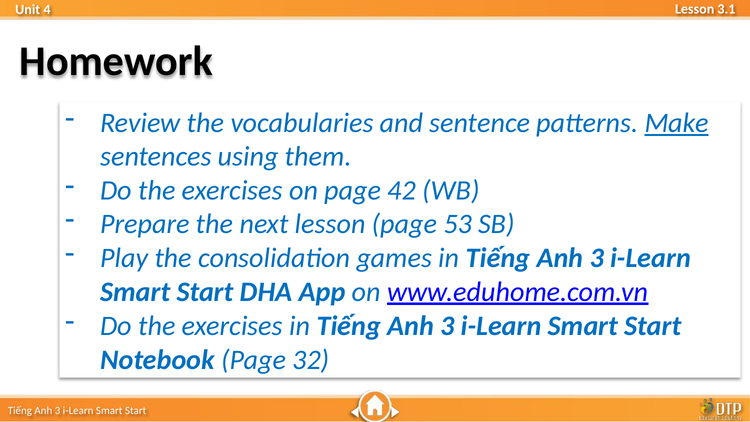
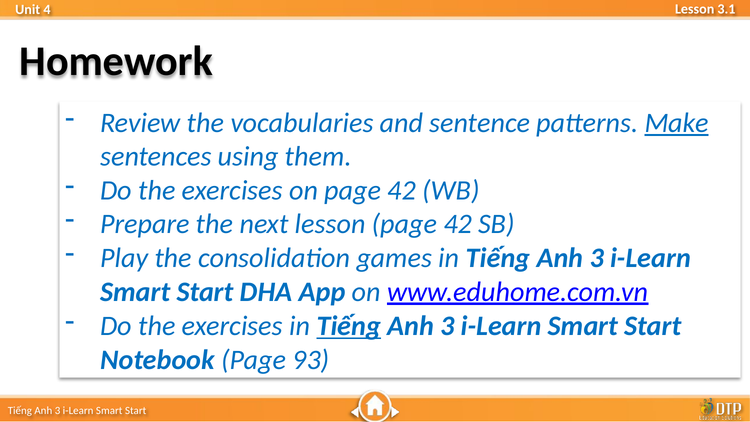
lesson page 53: 53 -> 42
Tiếng at (349, 326) underline: none -> present
32: 32 -> 93
